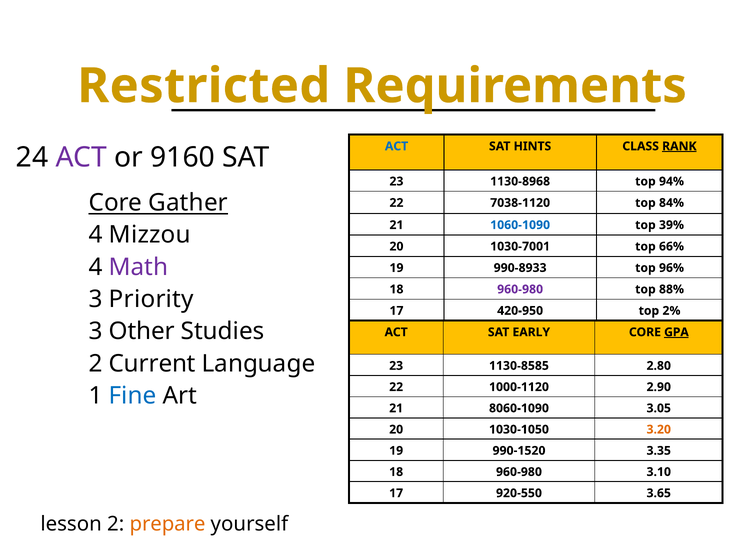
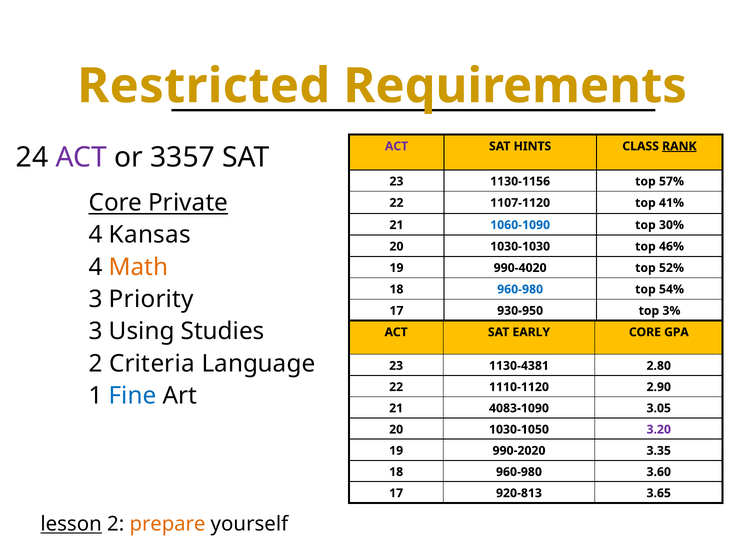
ACT at (397, 146) colour: blue -> purple
9160: 9160 -> 3357
1130-8968: 1130-8968 -> 1130-1156
94%: 94% -> 57%
Gather: Gather -> Private
7038-1120: 7038-1120 -> 1107-1120
84%: 84% -> 41%
39%: 39% -> 30%
Mizzou: Mizzou -> Kansas
1030-7001: 1030-7001 -> 1030-1030
66%: 66% -> 46%
Math colour: purple -> orange
990-8933: 990-8933 -> 990-4020
96%: 96% -> 52%
960-980 at (520, 289) colour: purple -> blue
88%: 88% -> 54%
420-950: 420-950 -> 930-950
2%: 2% -> 3%
Other: Other -> Using
GPA underline: present -> none
Current: Current -> Criteria
1130-8585: 1130-8585 -> 1130-4381
1000-1120: 1000-1120 -> 1110-1120
8060-1090: 8060-1090 -> 4083-1090
3.20 colour: orange -> purple
990-1520: 990-1520 -> 990-2020
3.10: 3.10 -> 3.60
920-550: 920-550 -> 920-813
lesson underline: none -> present
